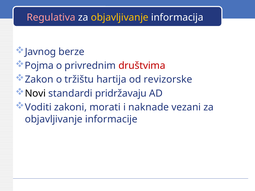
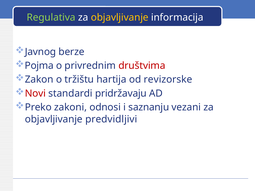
Regulativa colour: pink -> light green
Novi colour: black -> red
Voditi: Voditi -> Preko
morati: morati -> odnosi
naknade: naknade -> saznanju
informacije: informacije -> predvidljivi
